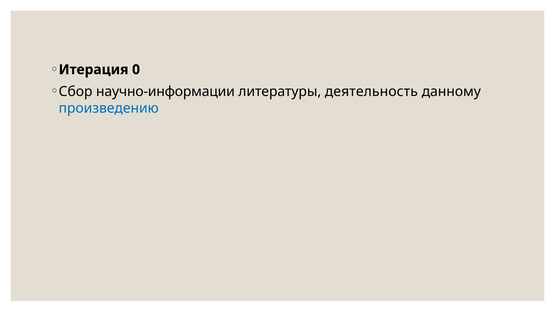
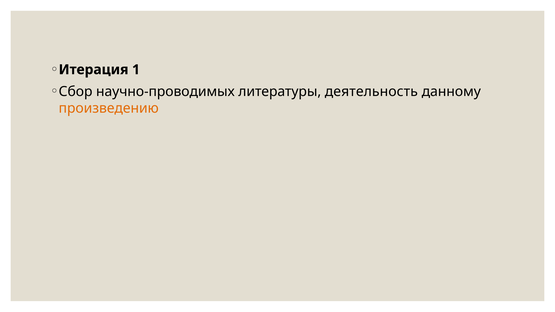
0: 0 -> 1
научно-информации: научно-информации -> научно-проводимых
произведению colour: blue -> orange
